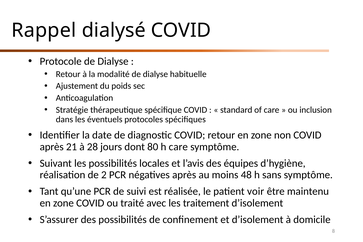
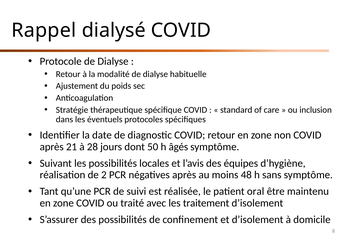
80: 80 -> 50
h care: care -> âgés
voir: voir -> oral
